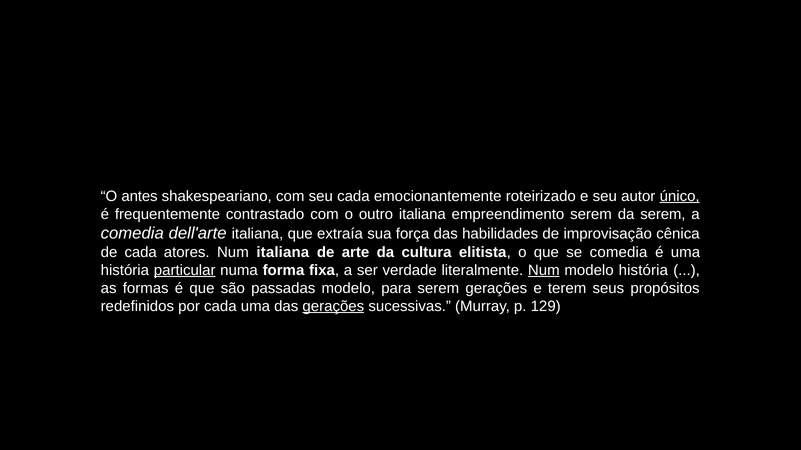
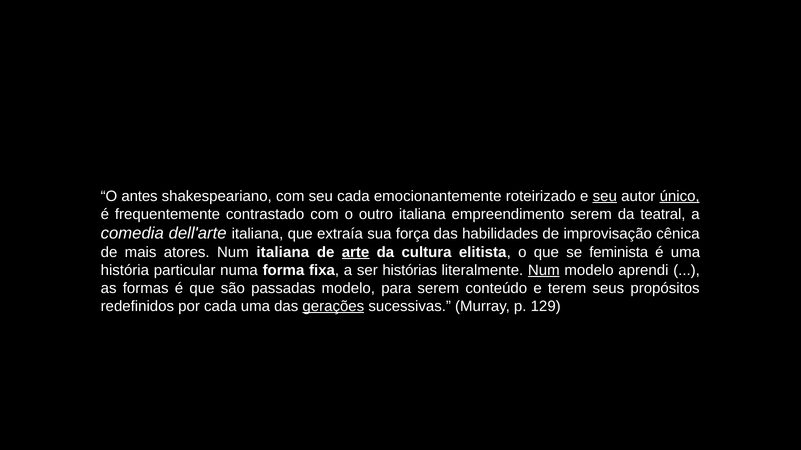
seu at (605, 196) underline: none -> present
da serem: serem -> teatral
de cada: cada -> mais
arte underline: none -> present
se comedia: comedia -> feminista
particular underline: present -> none
verdade: verdade -> histórias
modelo história: história -> aprendi
serem gerações: gerações -> conteúdo
